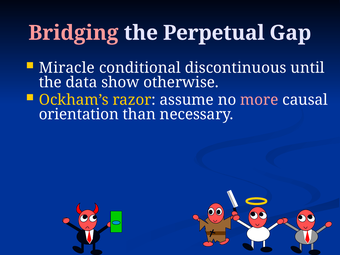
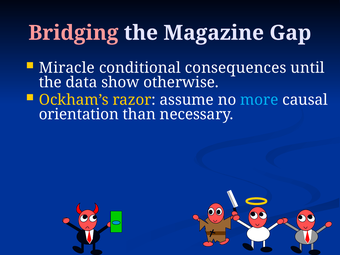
Perpetual: Perpetual -> Magazine
discontinuous: discontinuous -> consequences
more colour: pink -> light blue
